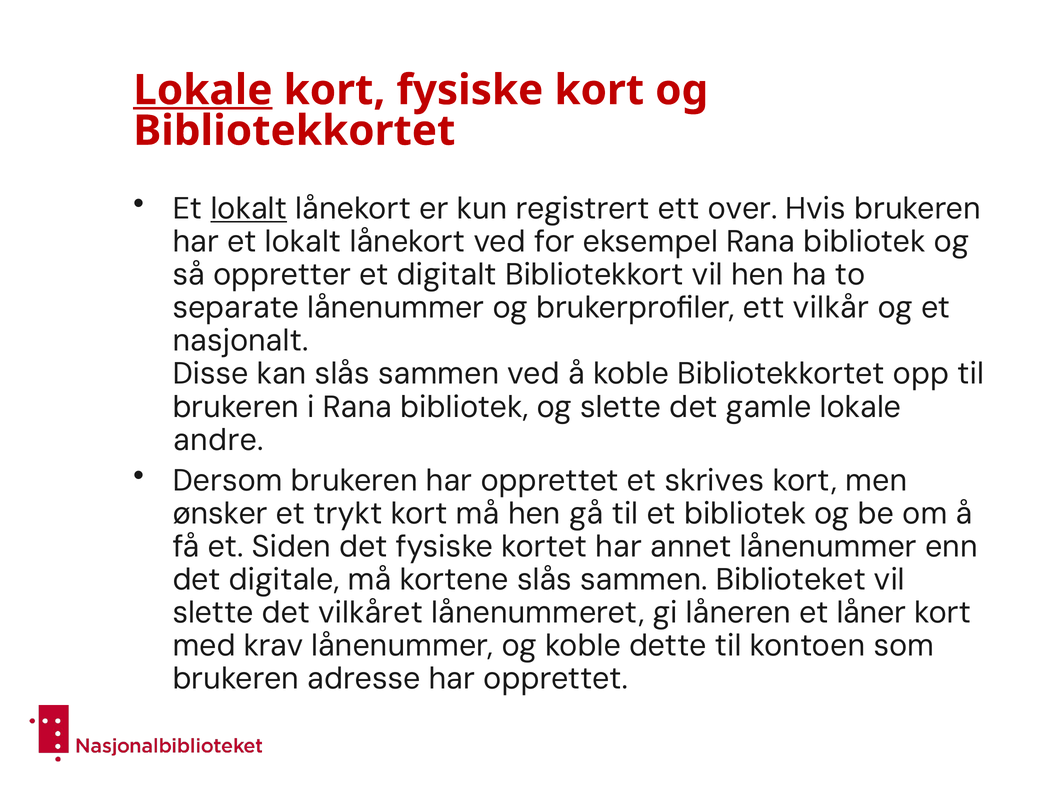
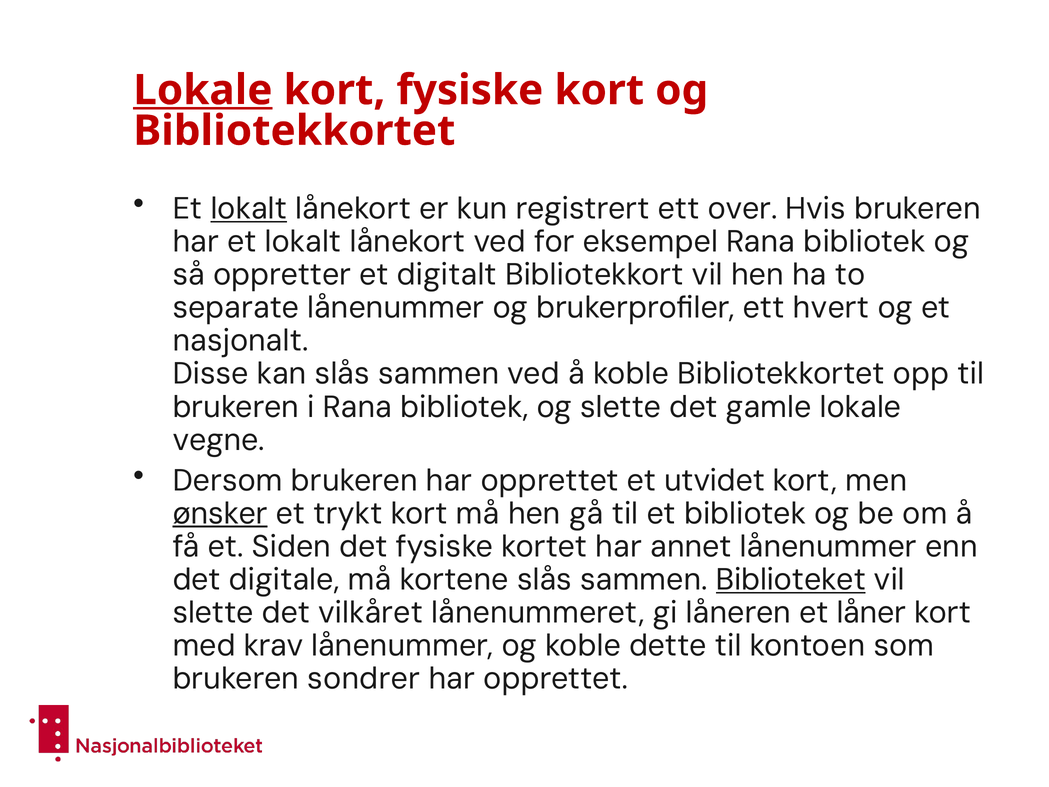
vilkår: vilkår -> hvert
andre: andre -> vegne
skrives: skrives -> utvidet
ønsker underline: none -> present
Biblioteket underline: none -> present
adresse: adresse -> sondrer
